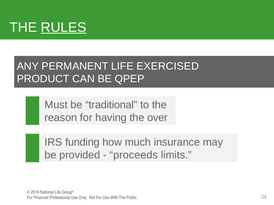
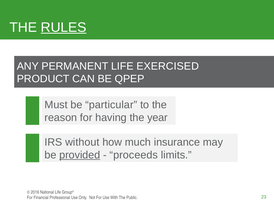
traditional: traditional -> particular
over: over -> year
funding: funding -> without
provided underline: none -> present
